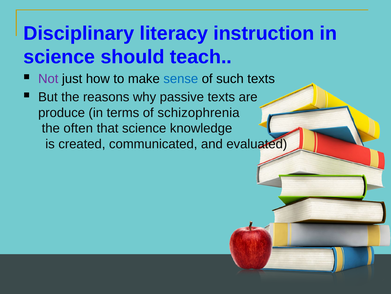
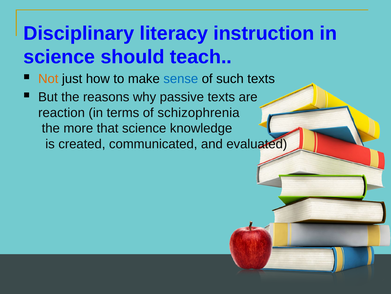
Not colour: purple -> orange
produce: produce -> reaction
often: often -> more
